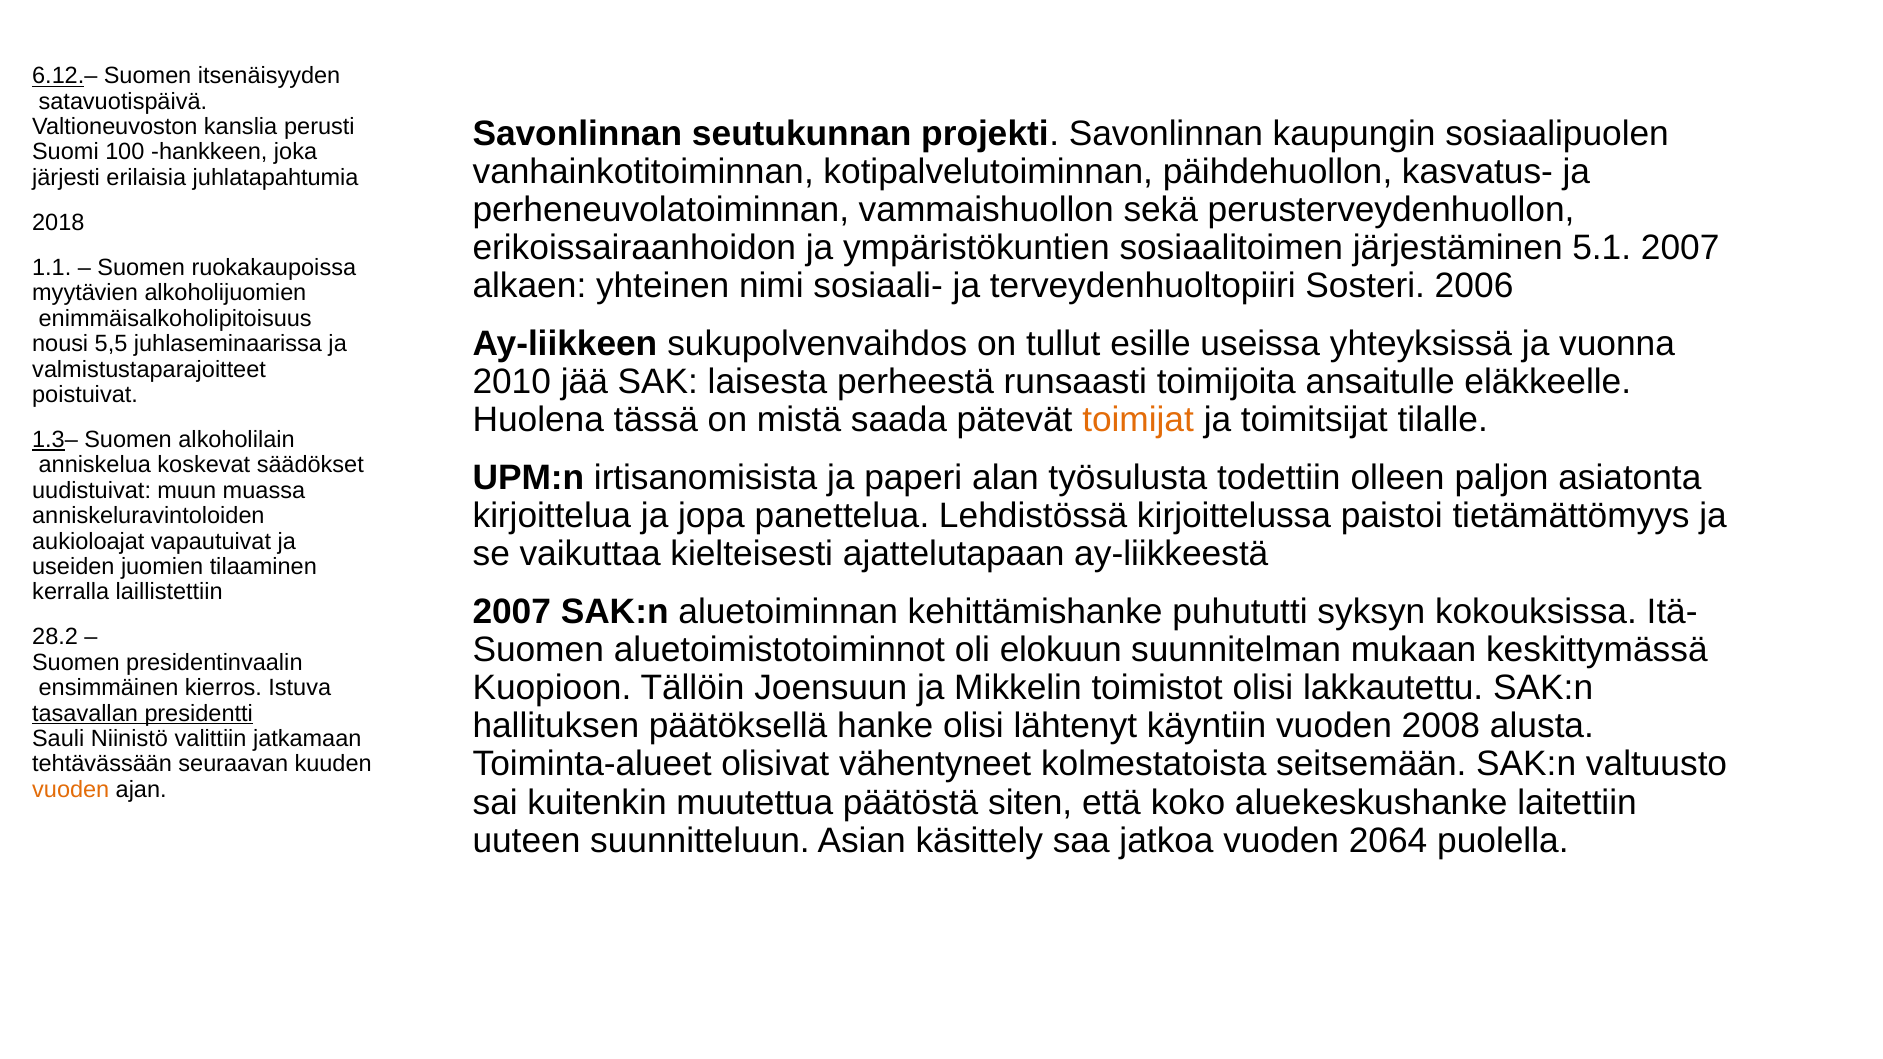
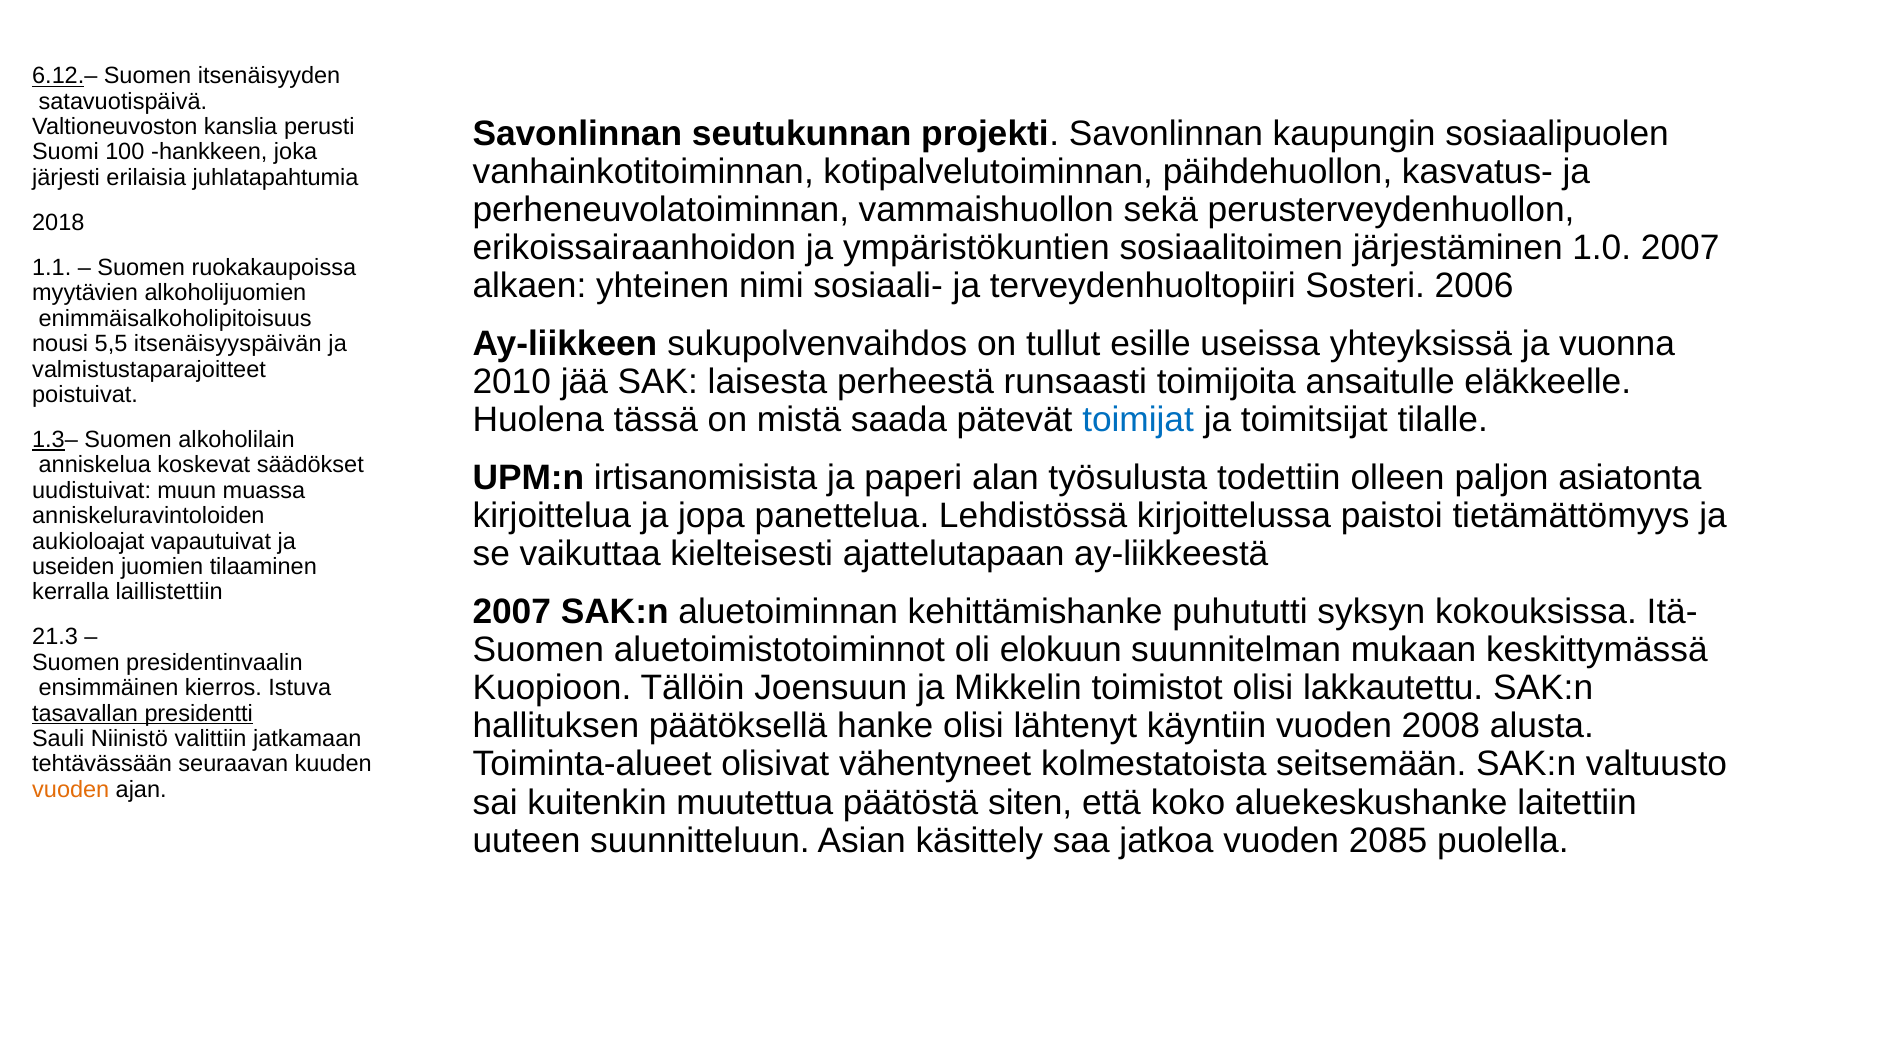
5.1: 5.1 -> 1.0
juhlaseminaarissa: juhlaseminaarissa -> itsenäisyyspäivän
toimijat colour: orange -> blue
28.2: 28.2 -> 21.3
2064: 2064 -> 2085
